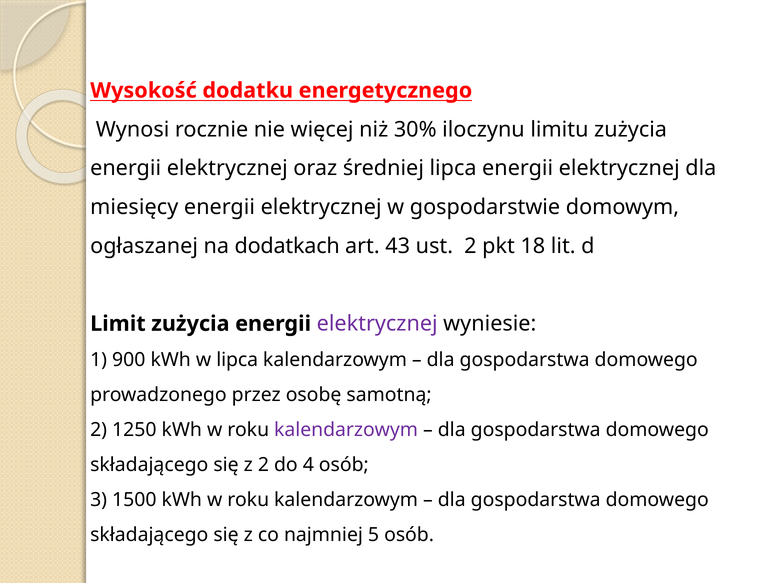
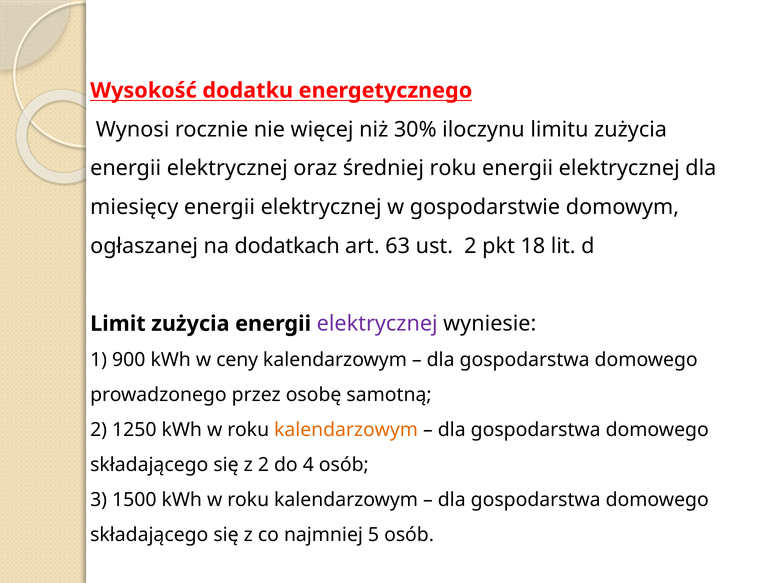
średniej lipca: lipca -> roku
43: 43 -> 63
w lipca: lipca -> ceny
kalendarzowym at (346, 430) colour: purple -> orange
